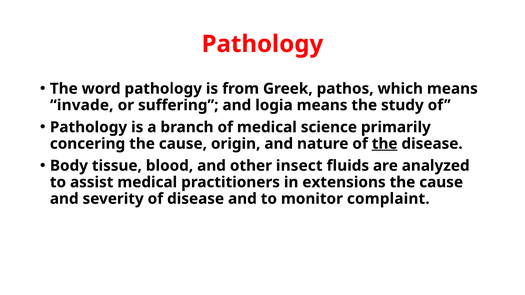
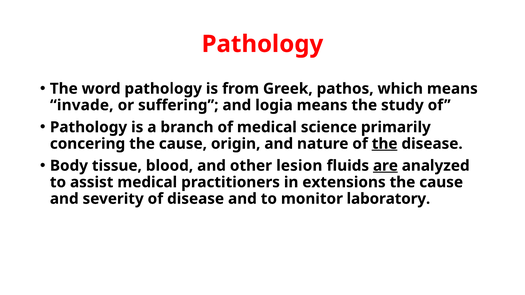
insect: insect -> lesion
are underline: none -> present
complaint: complaint -> laboratory
